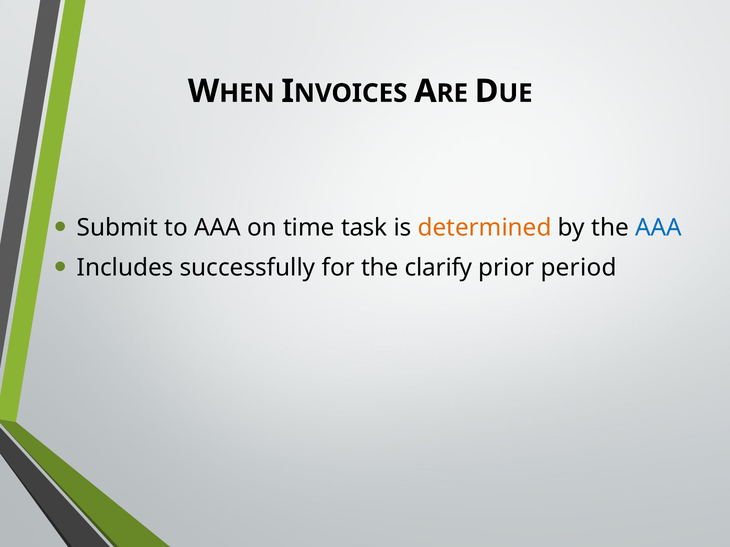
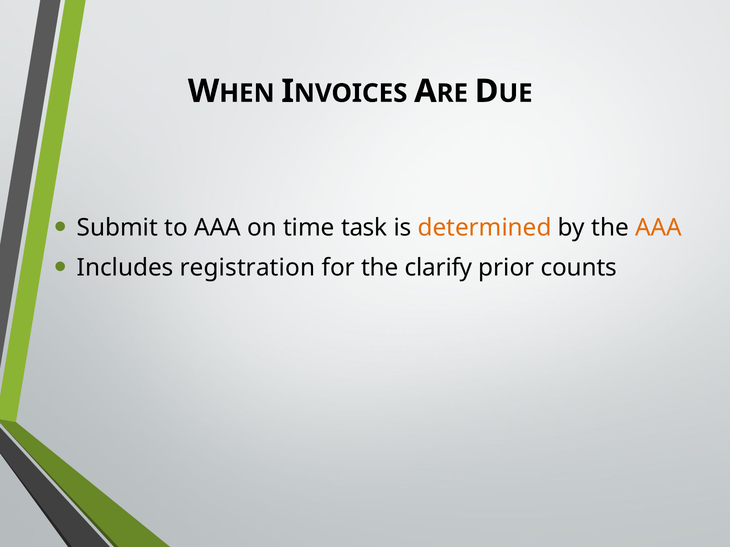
AAA at (658, 228) colour: blue -> orange
successfully: successfully -> registration
period: period -> counts
